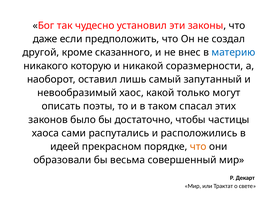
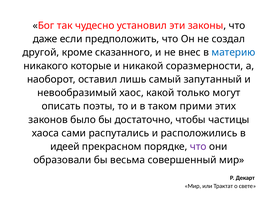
которую: которую -> которые
спасал: спасал -> прими
что at (198, 147) colour: orange -> purple
